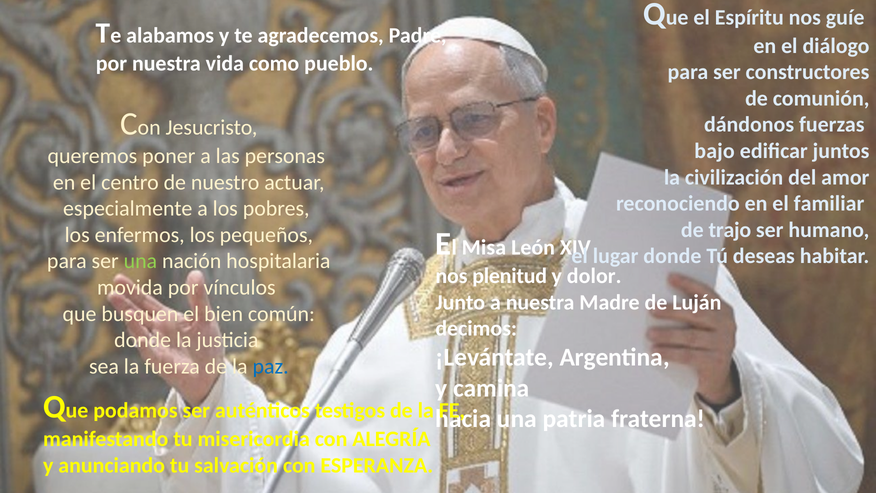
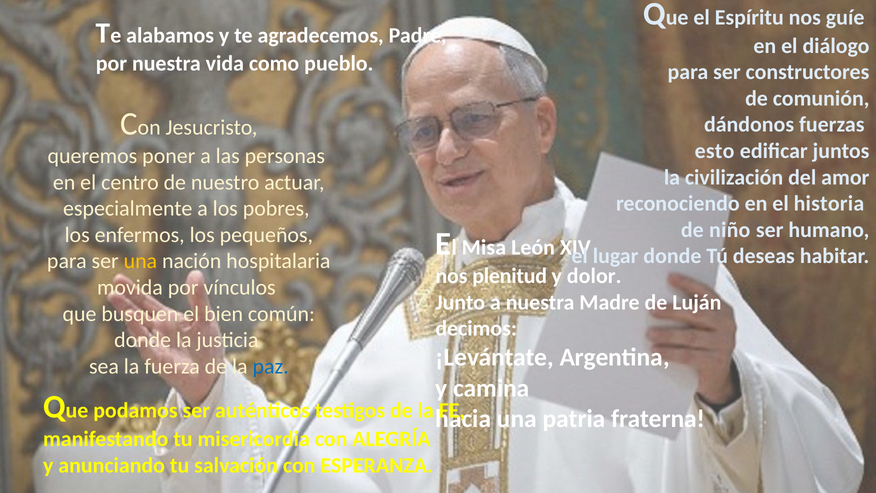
bajo: bajo -> esto
familiar: familiar -> historia
trajo: trajo -> niño
una at (140, 261) colour: light green -> yellow
